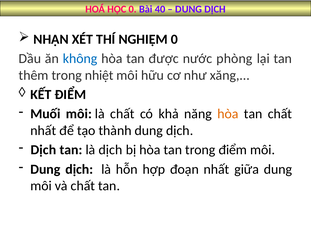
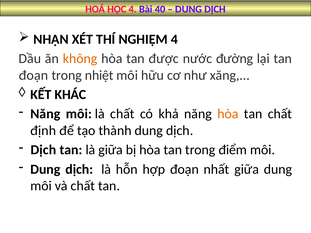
HỌC 0: 0 -> 4
NGHIỆM 0: 0 -> 4
không colour: blue -> orange
phòng: phòng -> đường
thêm at (34, 75): thêm -> đoạn
KẾT ĐIỂM: ĐIỂM -> KHÁC
Muối at (45, 114): Muối -> Năng
nhất at (43, 131): nhất -> định
là dịch: dịch -> giữa
